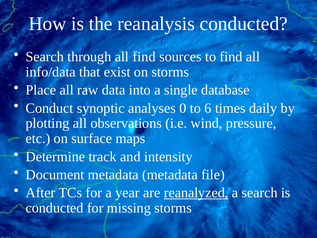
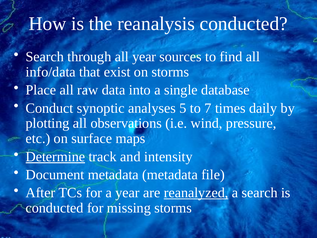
all find: find -> year
0: 0 -> 5
6: 6 -> 7
Determine underline: none -> present
